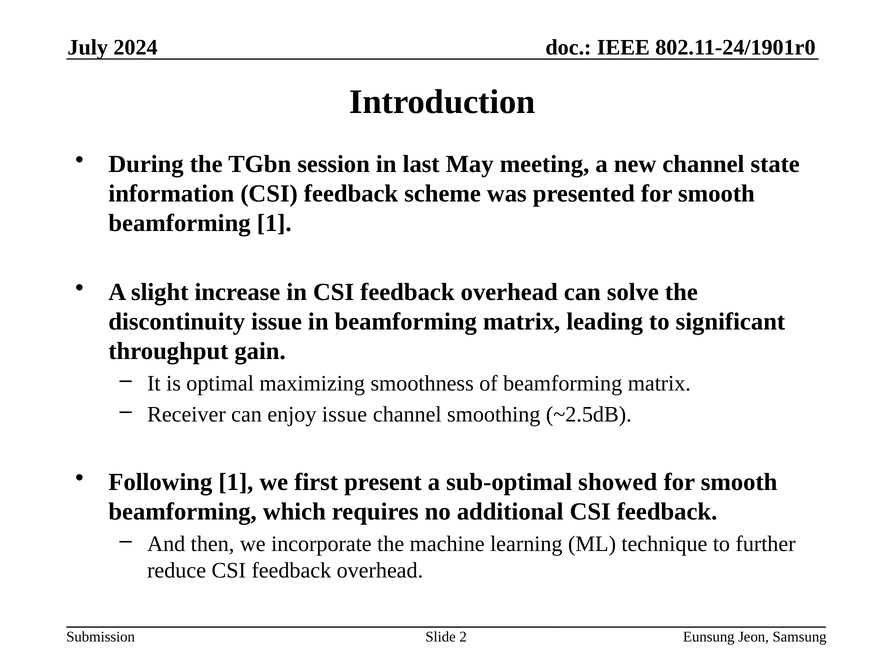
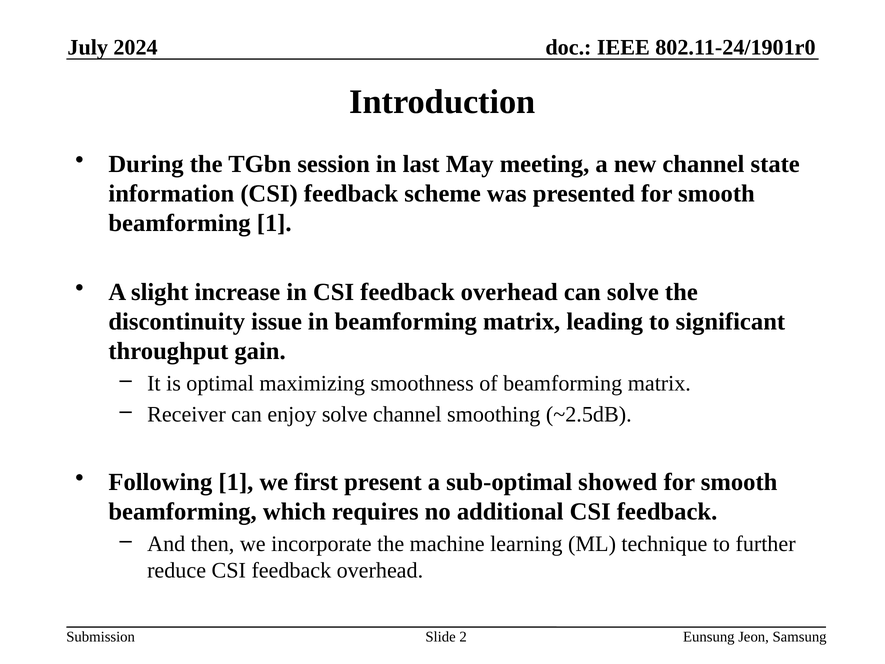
enjoy issue: issue -> solve
